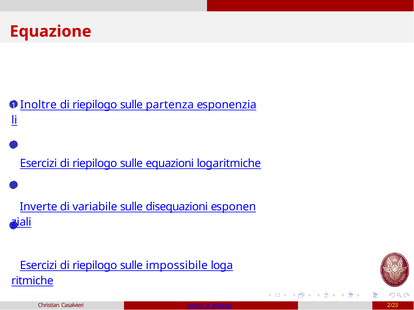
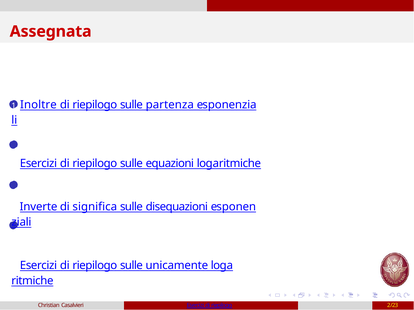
Equazione: Equazione -> Assegnata
variabile: variabile -> significa
impossibile: impossibile -> unicamente
